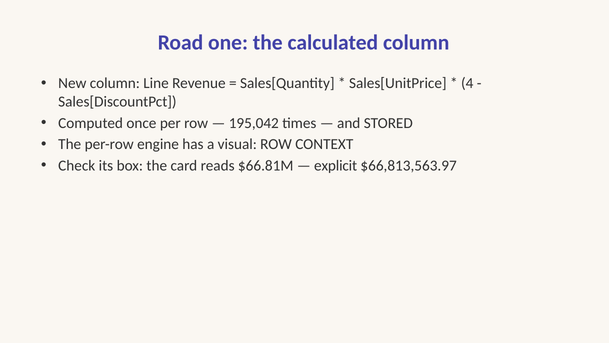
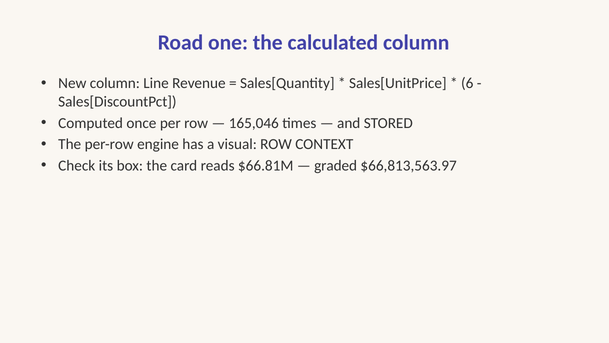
4: 4 -> 6
195,042: 195,042 -> 165,046
explicit: explicit -> graded
